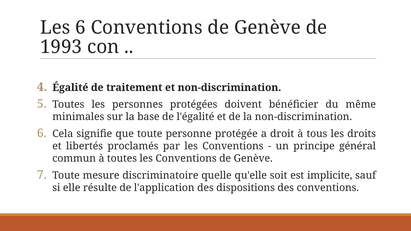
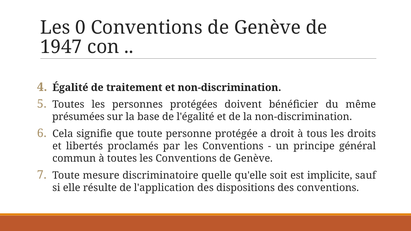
Les 6: 6 -> 0
1993: 1993 -> 1947
minimales: minimales -> présumées
